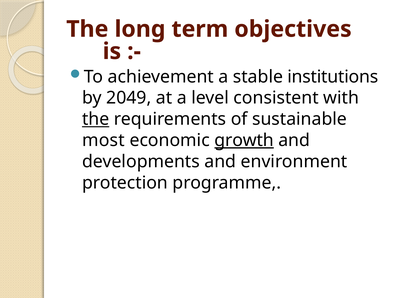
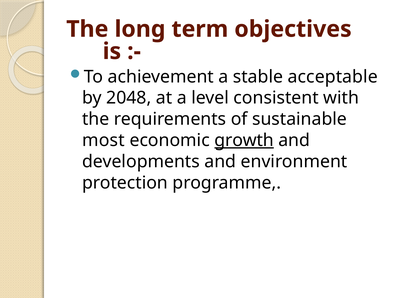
institutions: institutions -> acceptable
2049: 2049 -> 2048
the at (96, 119) underline: present -> none
